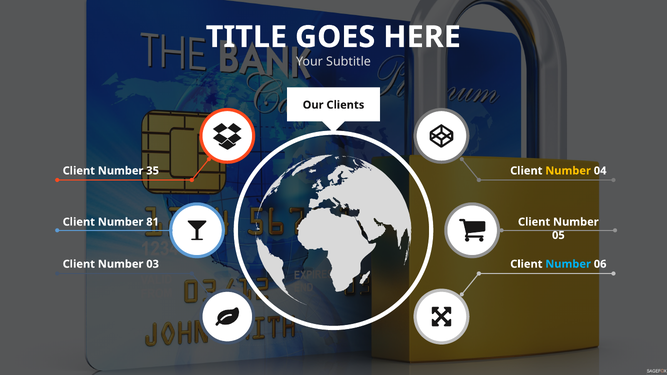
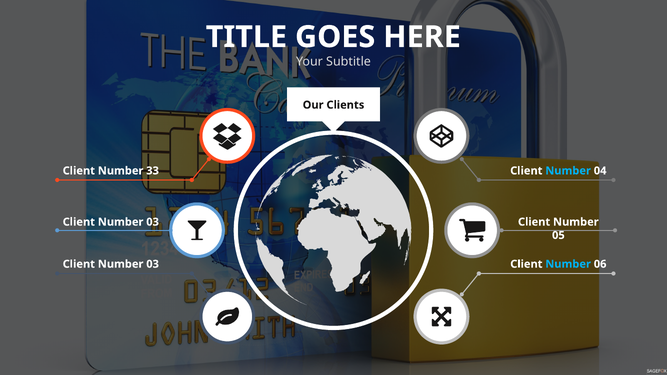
35: 35 -> 33
Number at (568, 171) colour: yellow -> light blue
81 at (153, 222): 81 -> 03
